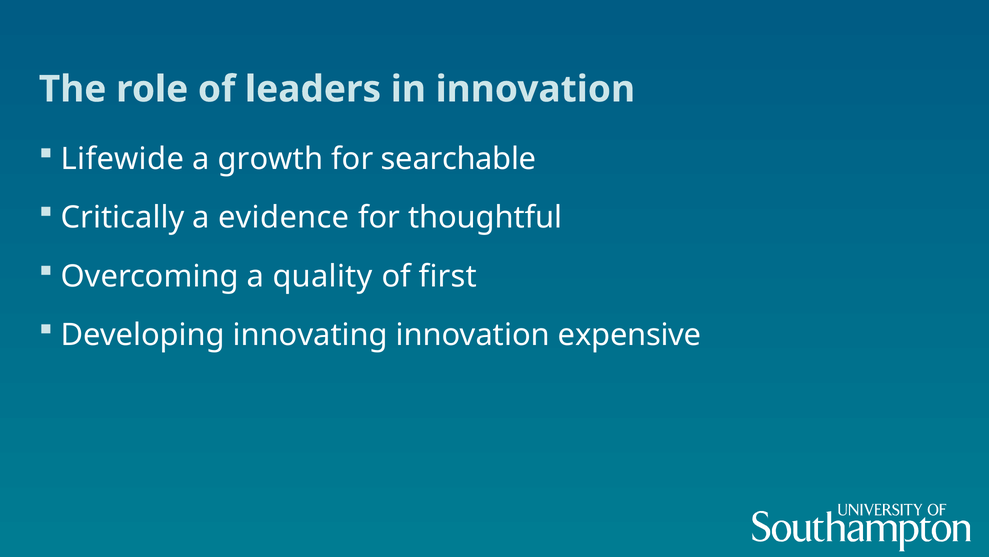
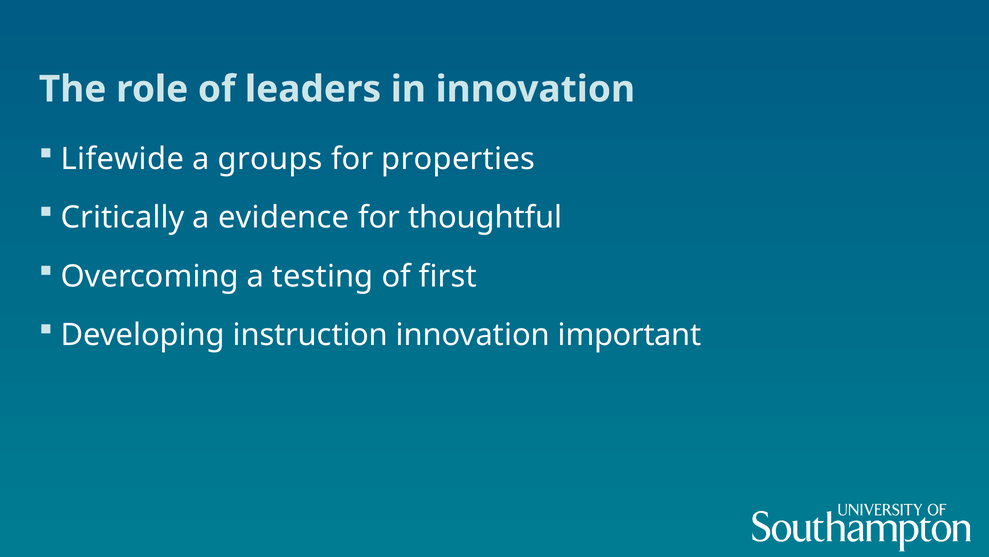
growth: growth -> groups
searchable: searchable -> properties
quality: quality -> testing
innovating: innovating -> instruction
expensive: expensive -> important
